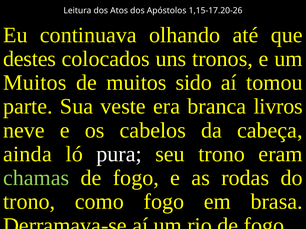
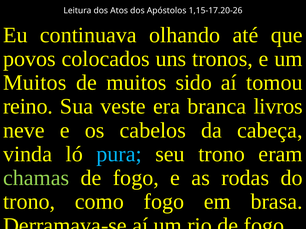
destes: destes -> povos
parte: parte -> reino
ainda: ainda -> vinda
pura colour: white -> light blue
